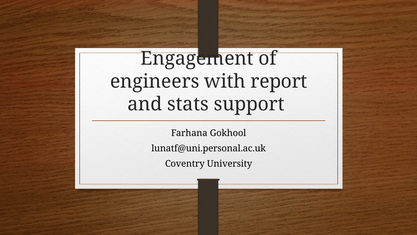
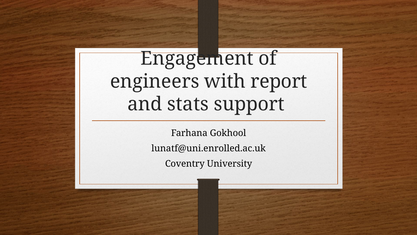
lunatf@uni.personal.ac.uk: lunatf@uni.personal.ac.uk -> lunatf@uni.enrolled.ac.uk
